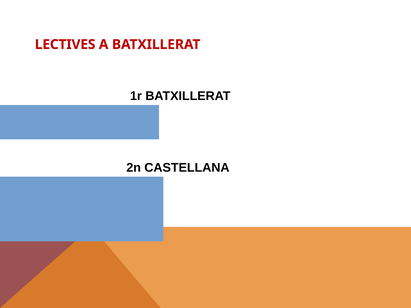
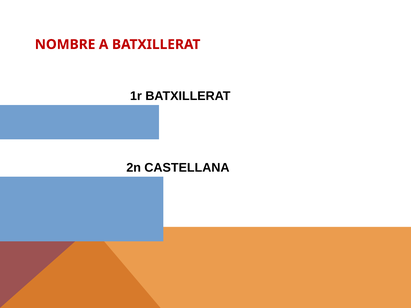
LECTIVES: LECTIVES -> NOMBRE
